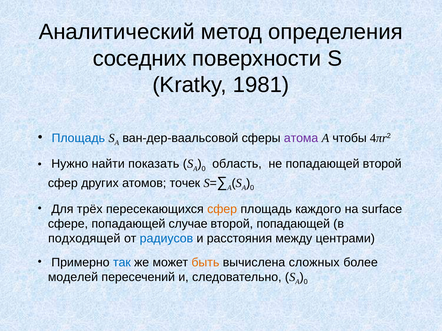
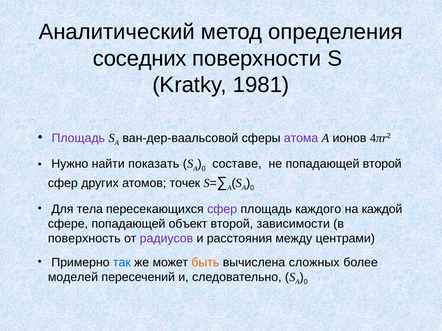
Площадь at (78, 138) colour: blue -> purple
чтобы: чтобы -> ионов
область: область -> составе
трёх: трёх -> тела
сфер at (222, 209) colour: orange -> purple
surface: surface -> каждой
случае: случае -> объект
второй попадающей: попадающей -> зависимости
подходящей: подходящей -> поверхность
радиусов colour: blue -> purple
